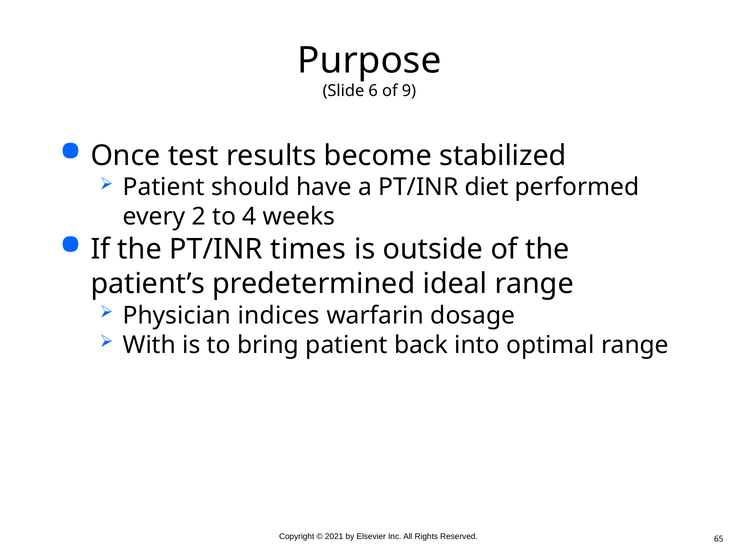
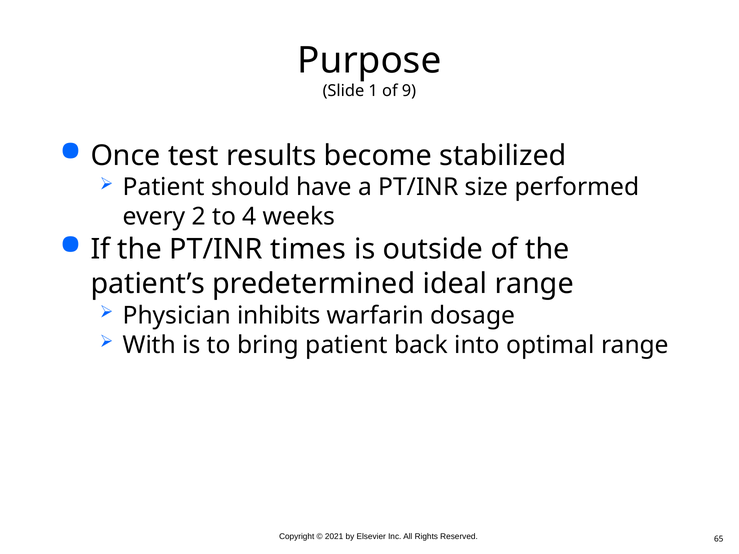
6: 6 -> 1
diet: diet -> size
indices: indices -> inhibits
